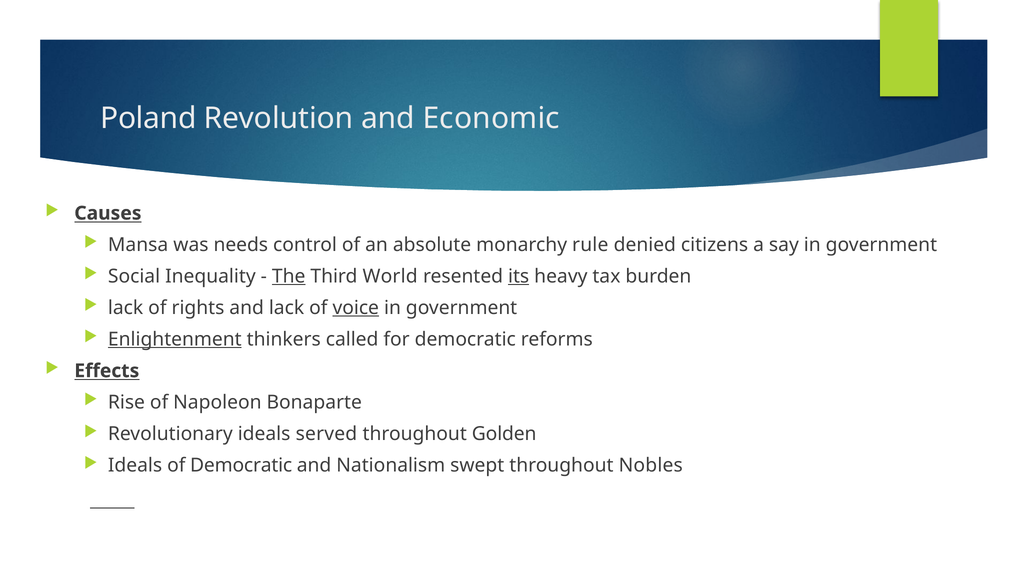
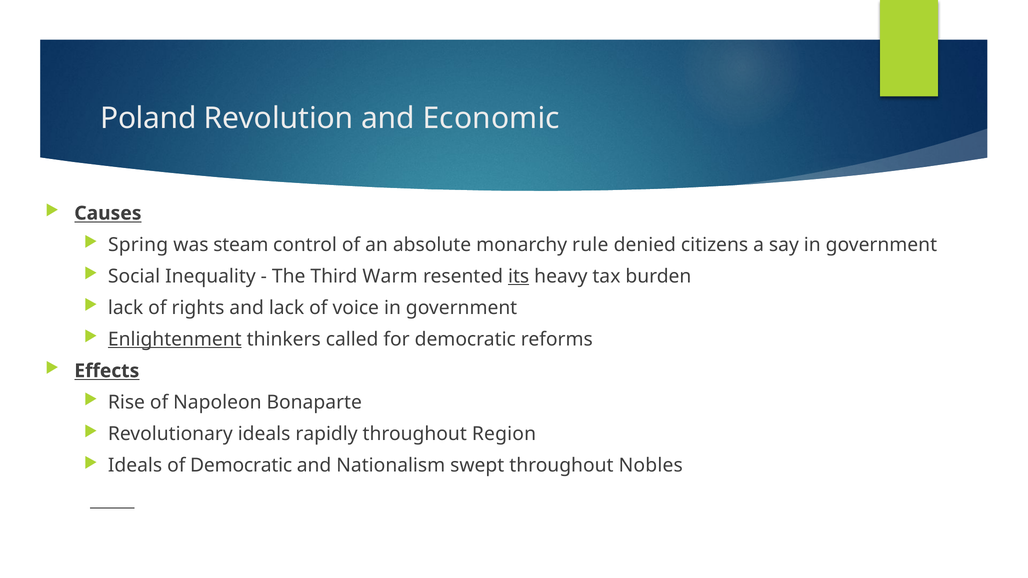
Mansa: Mansa -> Spring
needs: needs -> steam
The underline: present -> none
World: World -> Warm
voice underline: present -> none
served: served -> rapidly
Golden: Golden -> Region
